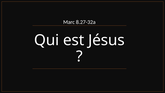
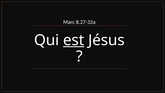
est underline: none -> present
